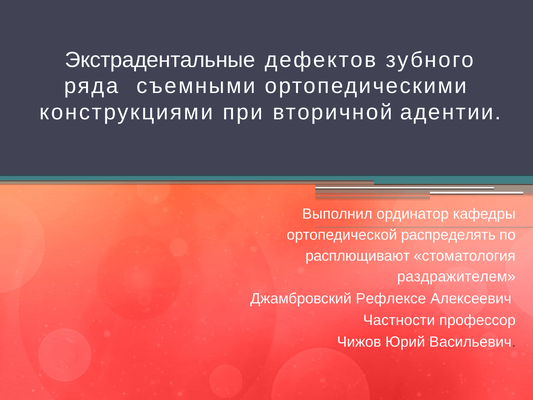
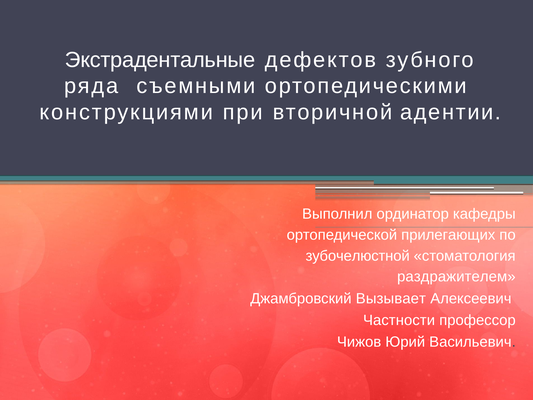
распределять: распределять -> прилегающих
расплющивают: расплющивают -> зубочелюстной
Рефлексе: Рефлексе -> Вызывает
